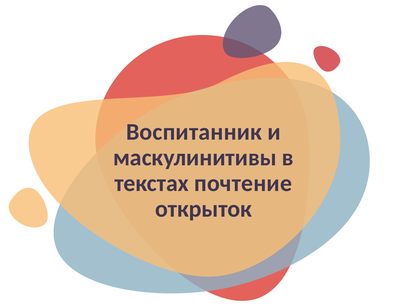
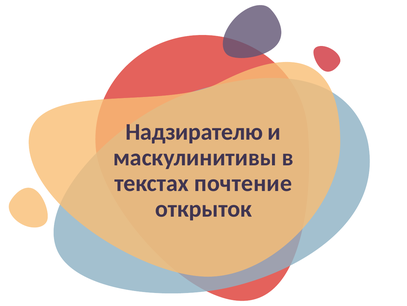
Воспитанник: Воспитанник -> Надзирателю
